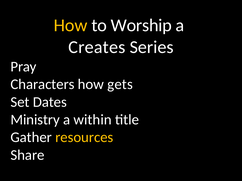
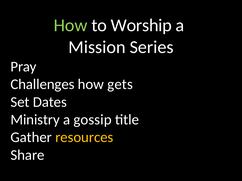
How at (70, 25) colour: yellow -> light green
Creates: Creates -> Mission
Characters: Characters -> Challenges
within: within -> gossip
